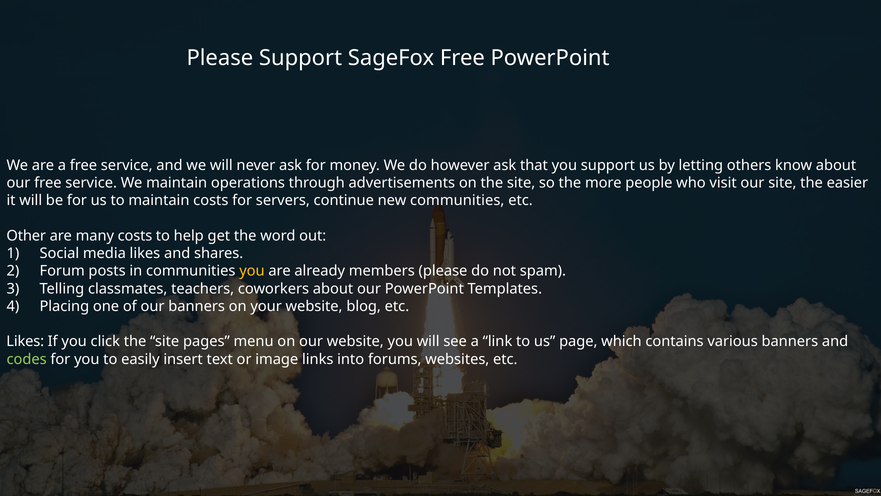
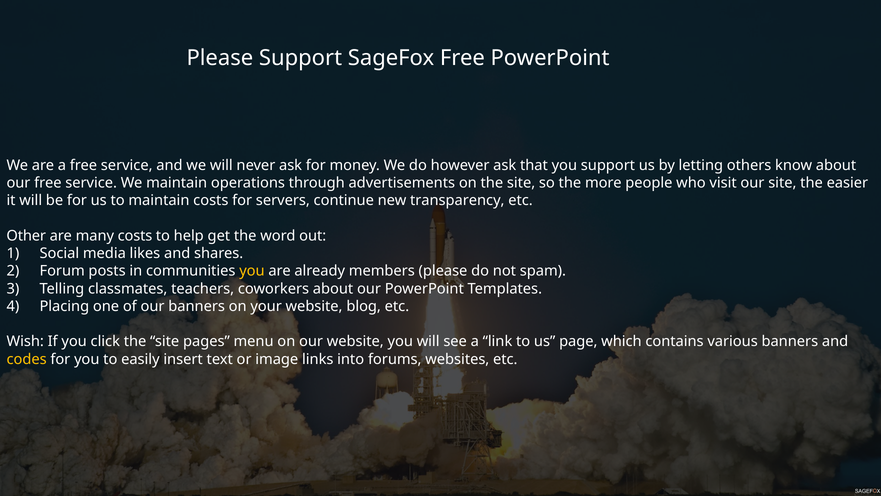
new communities: communities -> transparency
Likes at (25, 341): Likes -> Wish
codes colour: light green -> yellow
